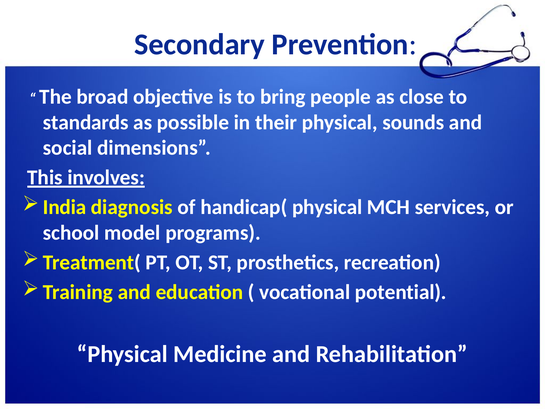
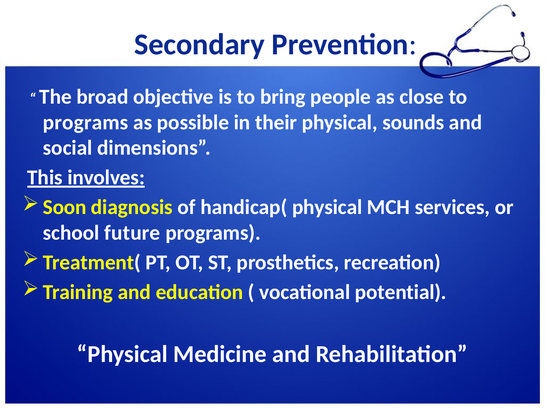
standards at (86, 122): standards -> programs
India: India -> Soon
model: model -> future
